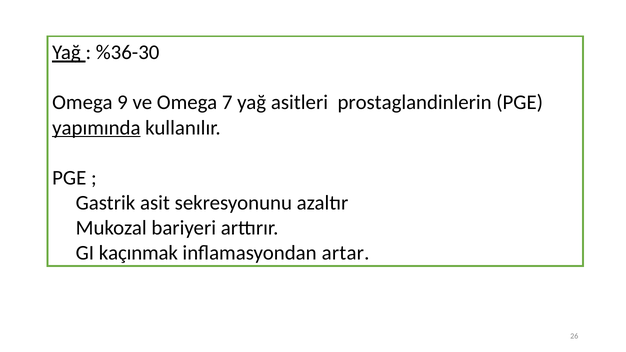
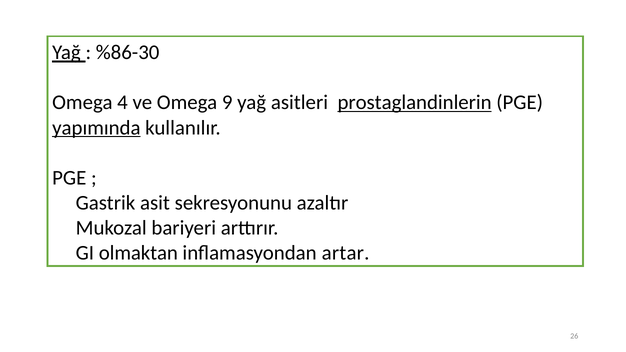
%36-30: %36-30 -> %86-30
9: 9 -> 4
7: 7 -> 9
prostaglandinlerin underline: none -> present
kaçınmak: kaçınmak -> olmaktan
